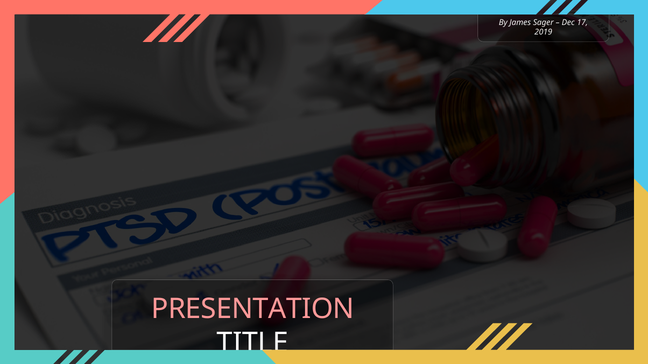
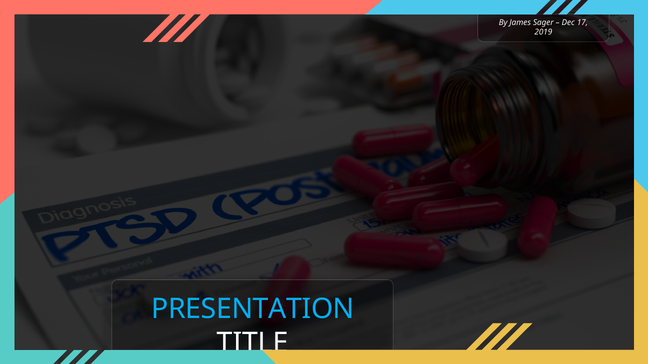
PRESENTATION at (253, 309) colour: pink -> light blue
